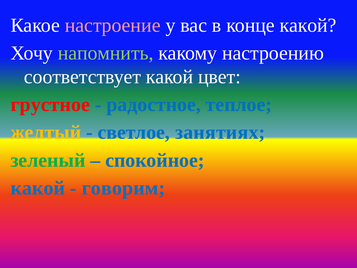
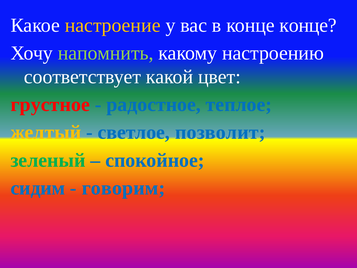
настроение colour: pink -> yellow
конце какой: какой -> конце
занятиях: занятиях -> позволит
какой at (38, 188): какой -> сидим
